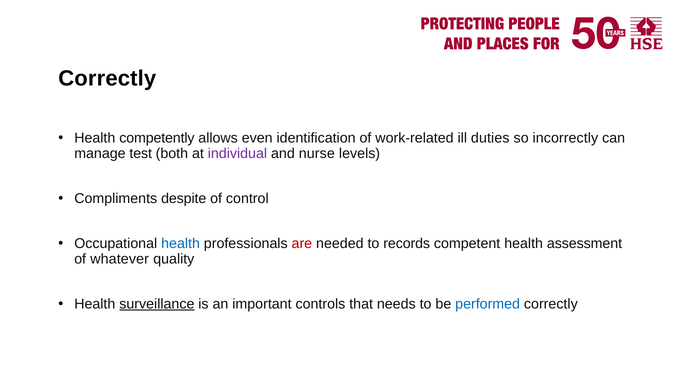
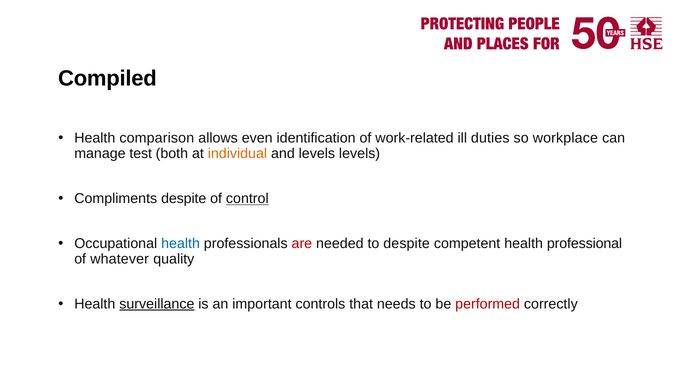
Correctly at (107, 79): Correctly -> Compiled
competently: competently -> comparison
incorrectly: incorrectly -> workplace
individual colour: purple -> orange
and nurse: nurse -> levels
control underline: none -> present
to records: records -> despite
assessment: assessment -> professional
performed colour: blue -> red
